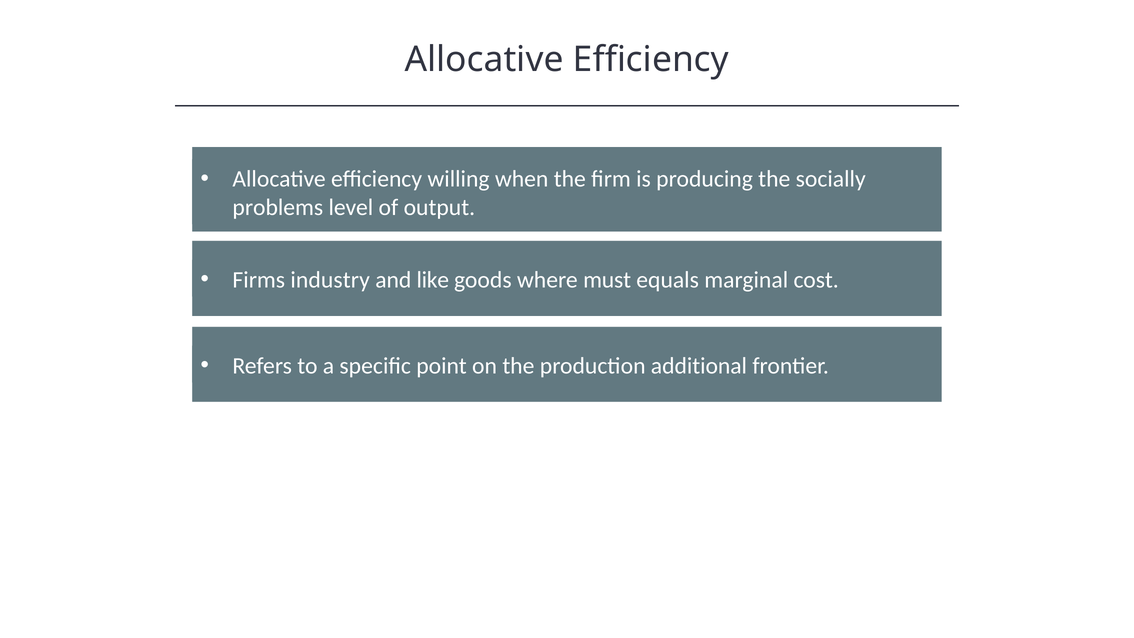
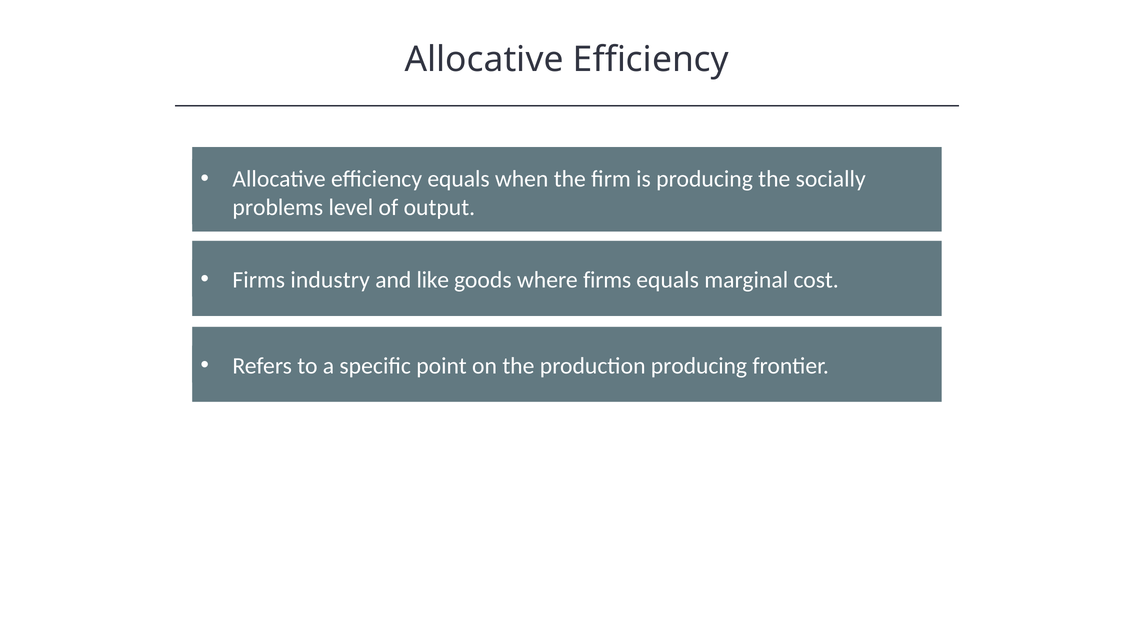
efficiency willing: willing -> equals
where must: must -> firms
production additional: additional -> producing
